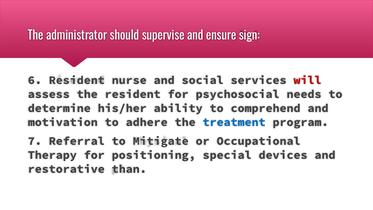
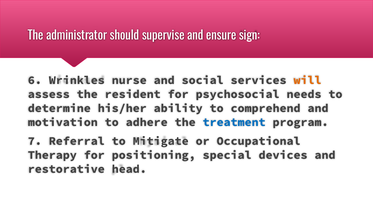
6 Resident: Resident -> Wrinkles
will colour: red -> orange
than: than -> head
